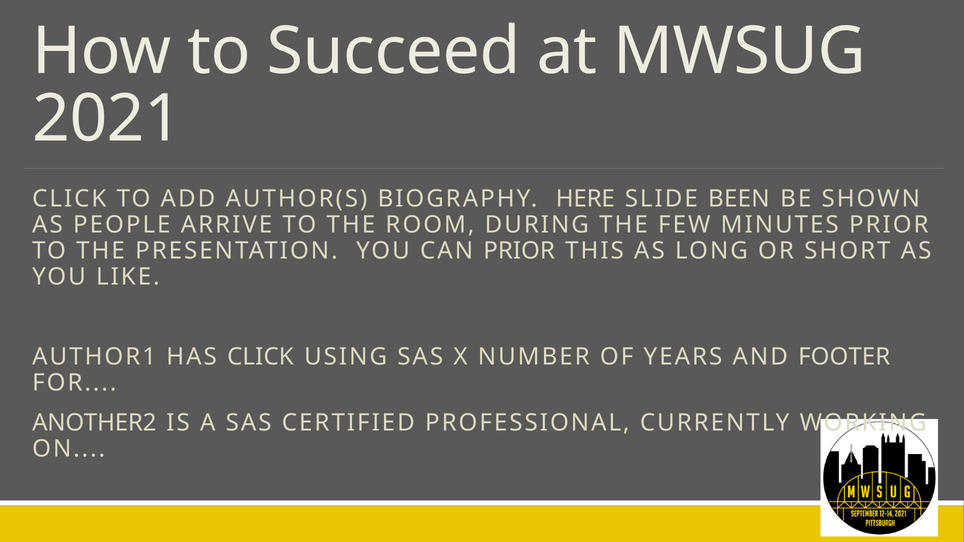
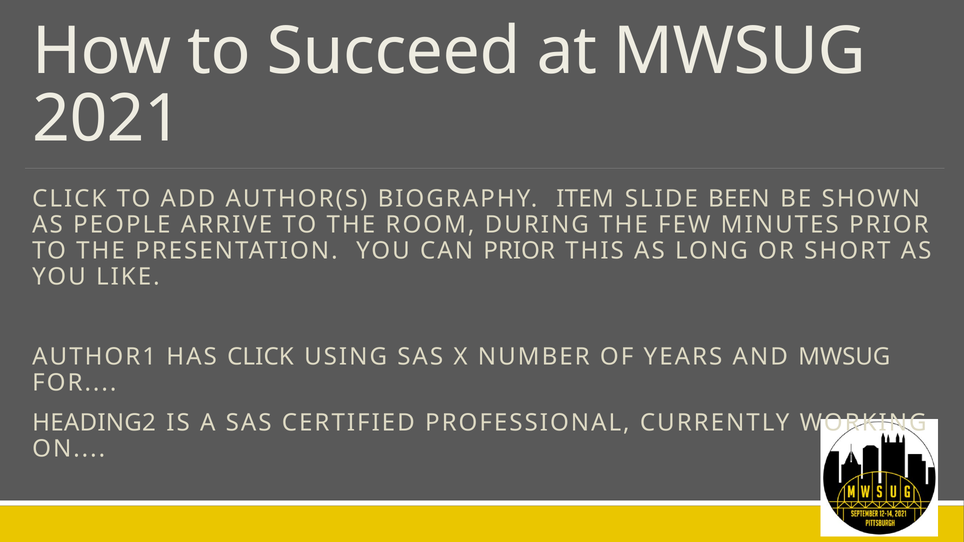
HERE: HERE -> ITEM
AND FOOTER: FOOTER -> MWSUG
ANOTHER2: ANOTHER2 -> HEADING2
